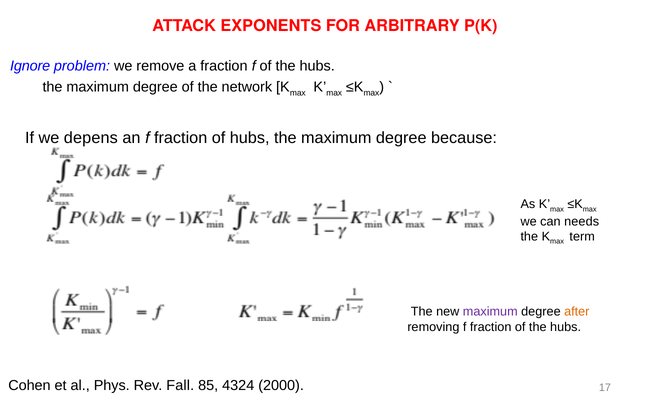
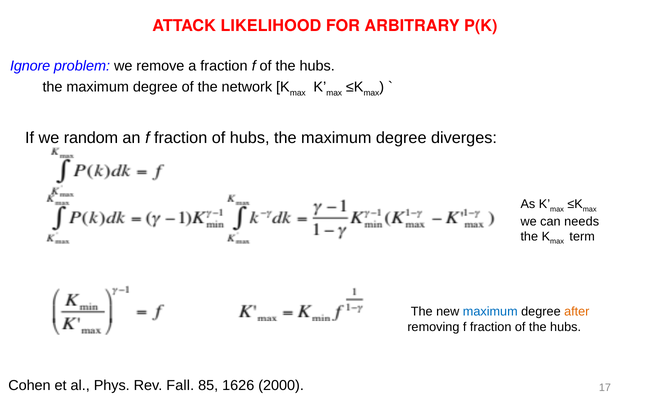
EXPONENTS: EXPONENTS -> LIKELIHOOD
depens: depens -> random
because: because -> diverges
maximum at (490, 312) colour: purple -> blue
4324: 4324 -> 1626
